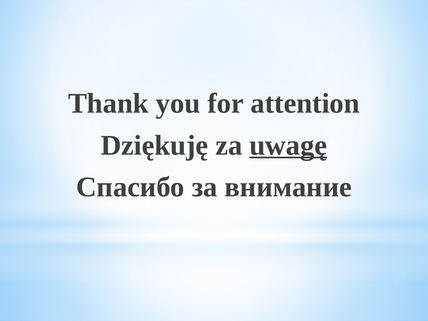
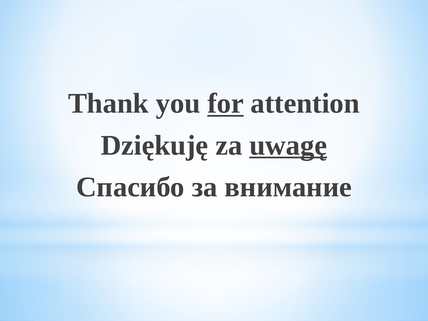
for underline: none -> present
